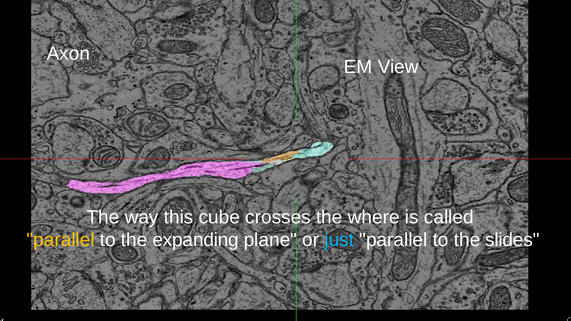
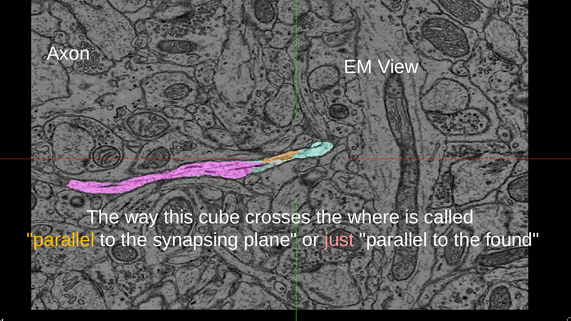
expanding: expanding -> synapsing
just colour: light blue -> pink
slides: slides -> found
